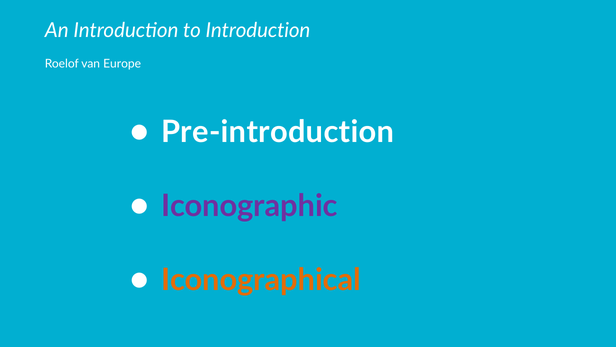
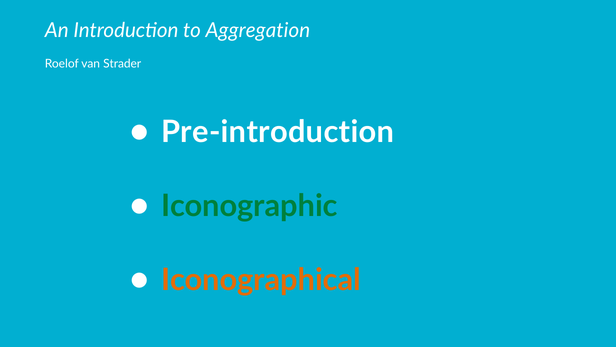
to Introduction: Introduction -> Aggregation
Europe: Europe -> Strader
Iconographic colour: purple -> green
